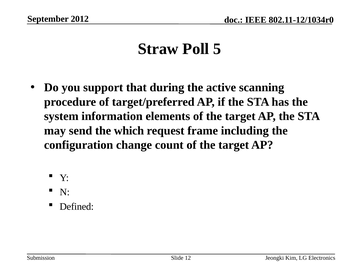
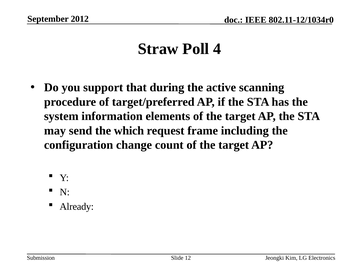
5: 5 -> 4
Defined: Defined -> Already
